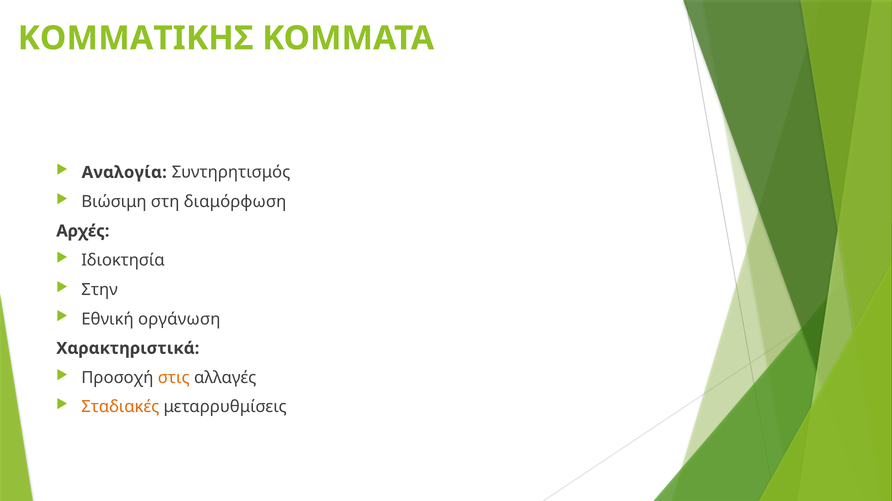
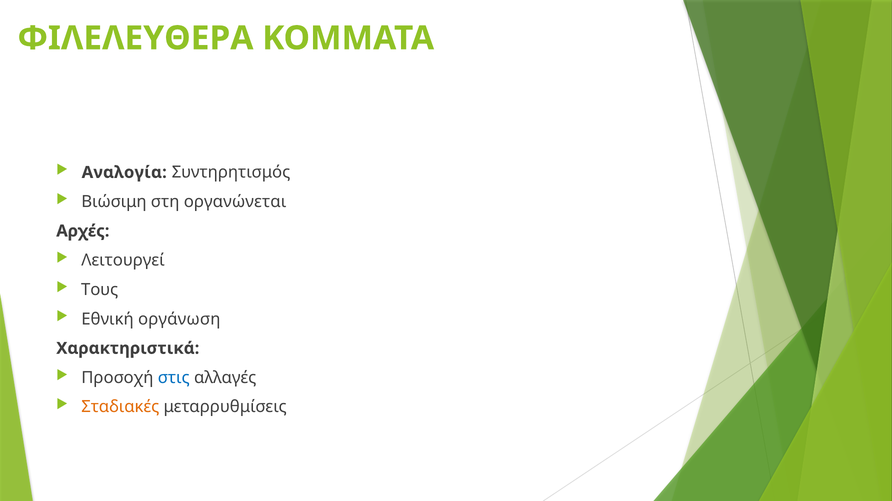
ΚΟΜΜΑΤΙΚΗΣ: ΚΟΜΜΑΤΙΚΗΣ -> ΦΙΛΕΛΕΥΘΕΡΑ
διαμόρφωση: διαμόρφωση -> οργανώνεται
Ιδιοκτησία: Ιδιοκτησία -> Λειτουργεί
Στην: Στην -> Τους
στις colour: orange -> blue
